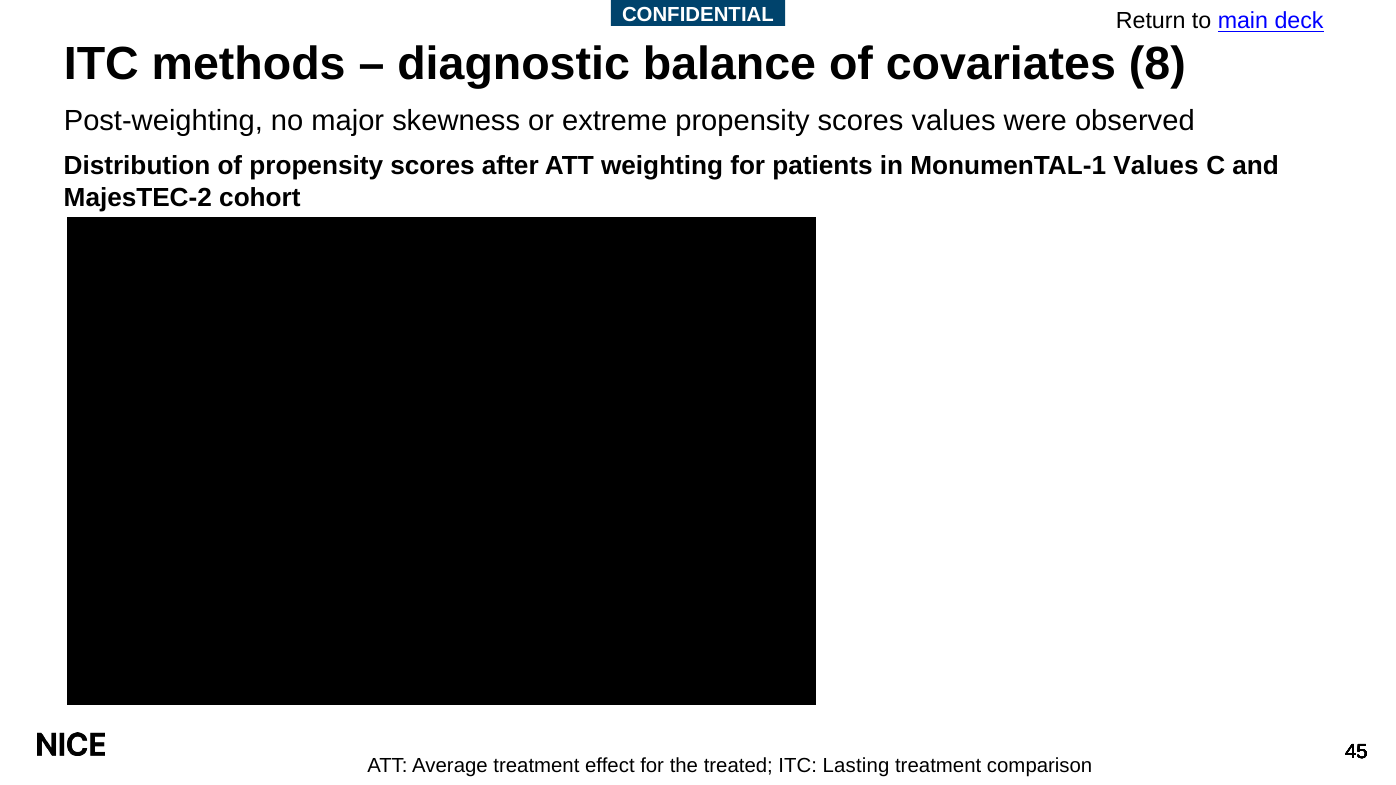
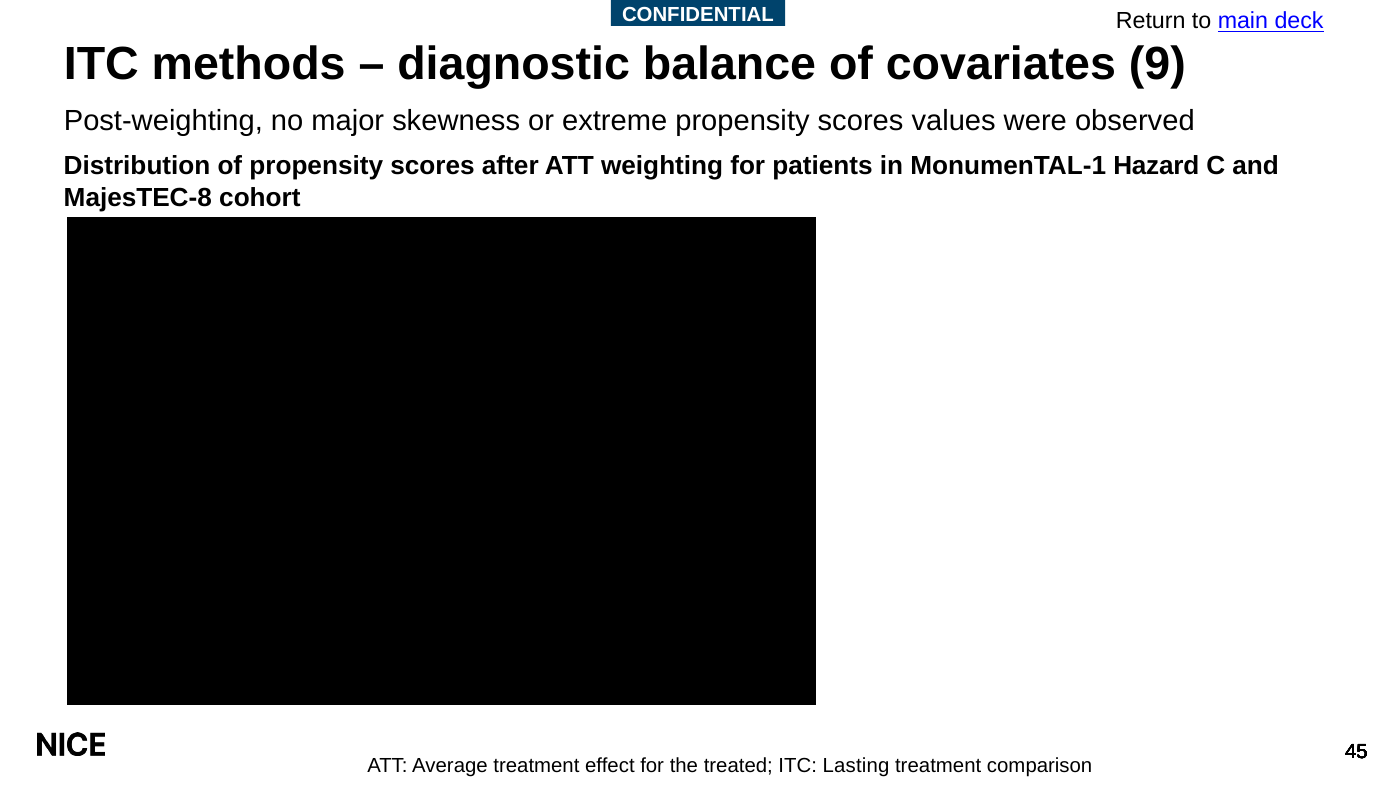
8: 8 -> 9
MonumenTAL-1 Values: Values -> Hazard
MajesTEC-2: MajesTEC-2 -> MajesTEC-8
